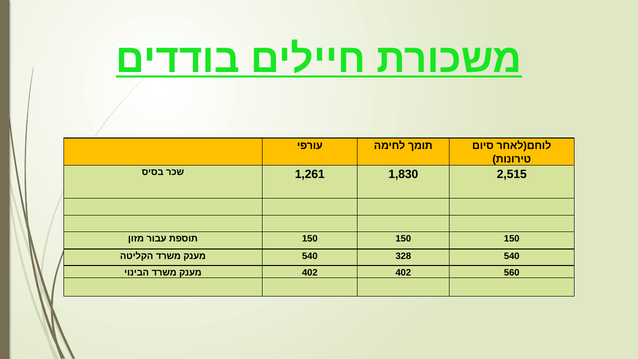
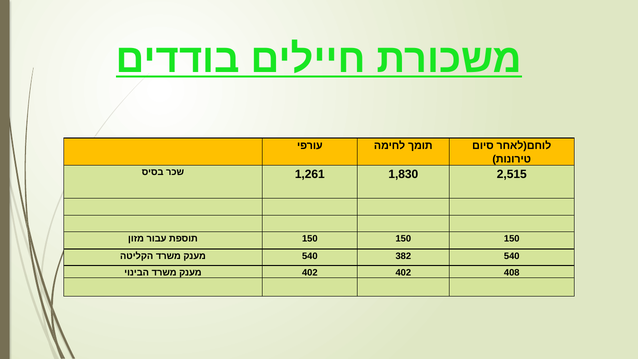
328: 328 -> 382
560: 560 -> 408
